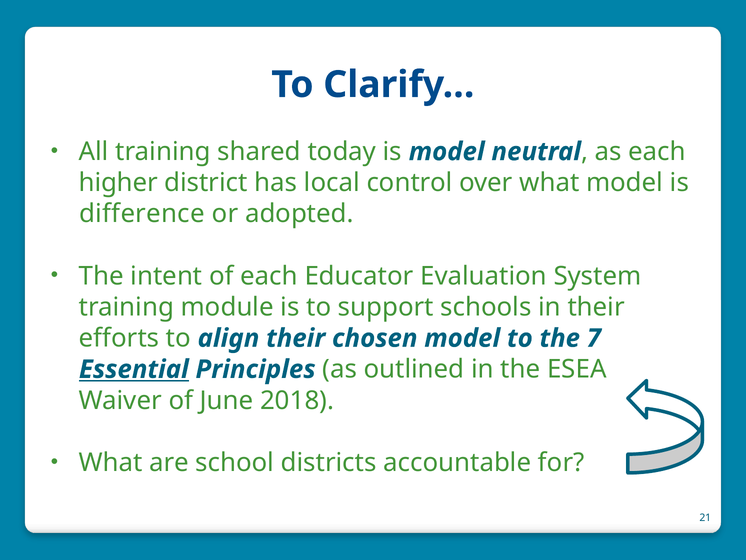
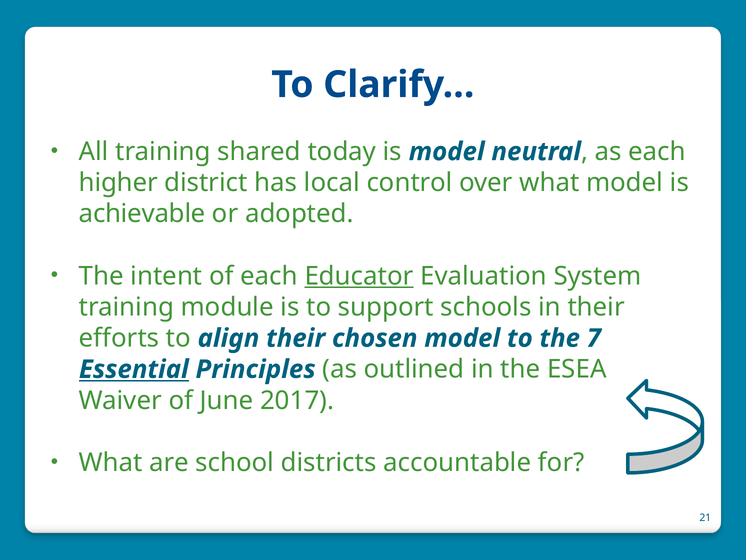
difference: difference -> achievable
Educator underline: none -> present
2018: 2018 -> 2017
